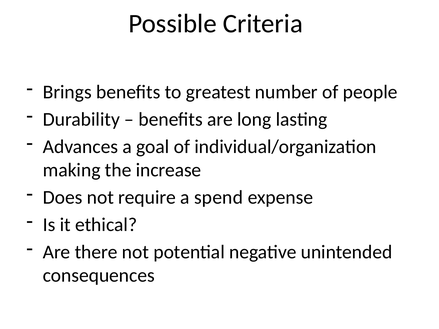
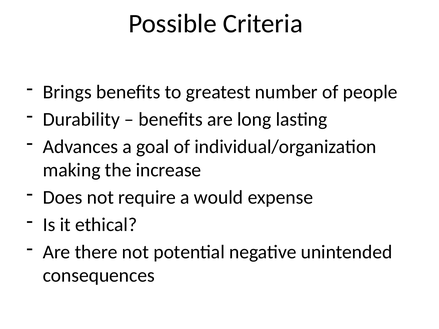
spend: spend -> would
